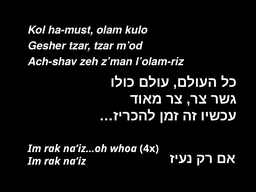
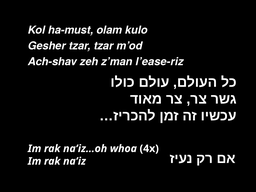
l’olam-riz: l’olam-riz -> l’ease-riz
